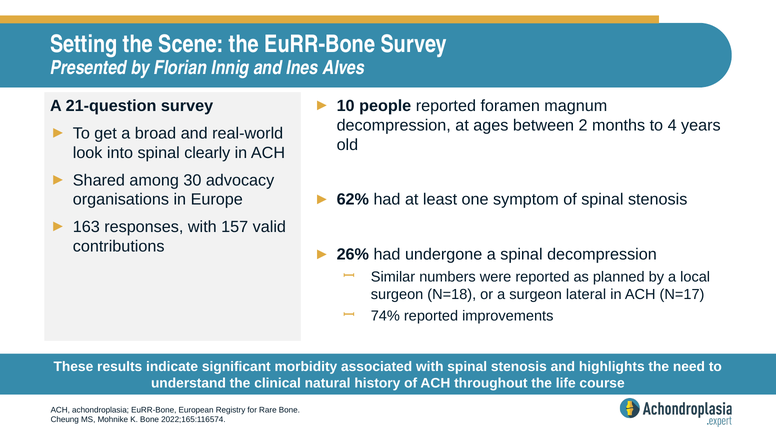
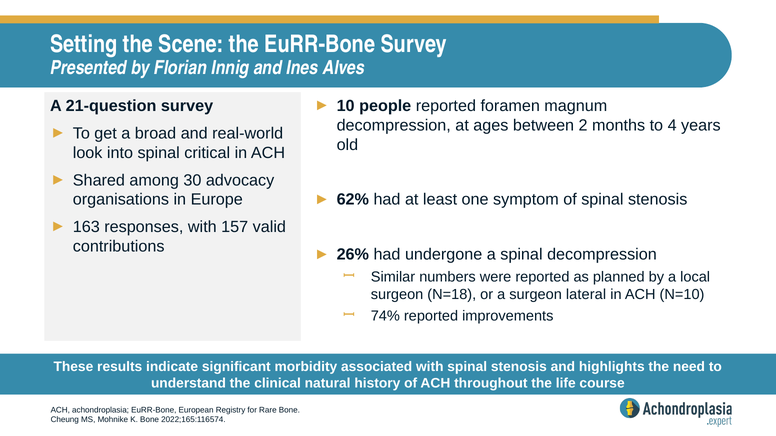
clearly: clearly -> critical
N=17: N=17 -> N=10
